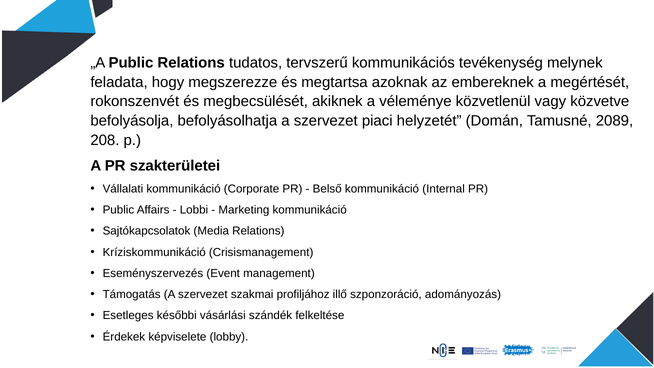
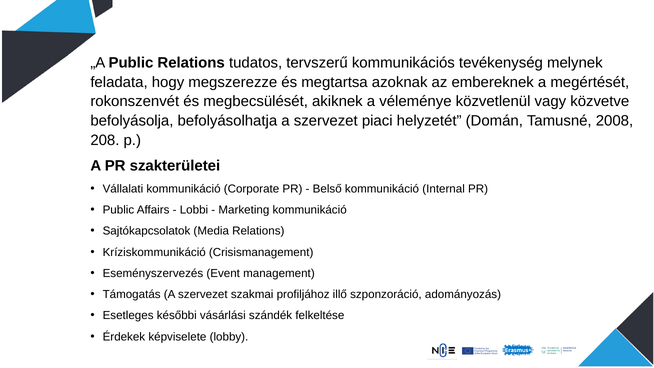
2089: 2089 -> 2008
